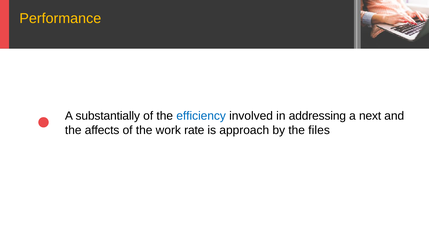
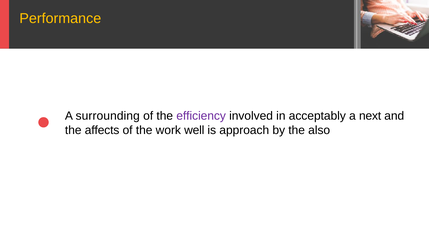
substantially: substantially -> surrounding
efficiency colour: blue -> purple
addressing: addressing -> acceptably
rate: rate -> well
files: files -> also
